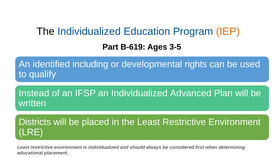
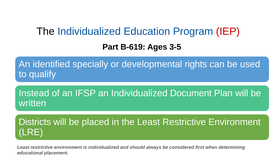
IEP colour: orange -> red
including: including -> specially
Advanced: Advanced -> Document
